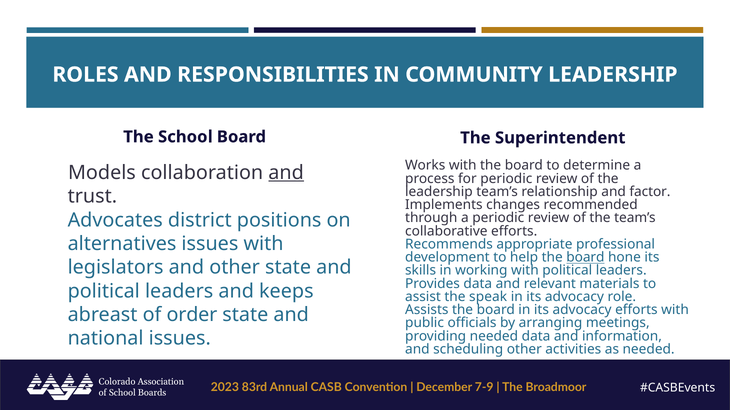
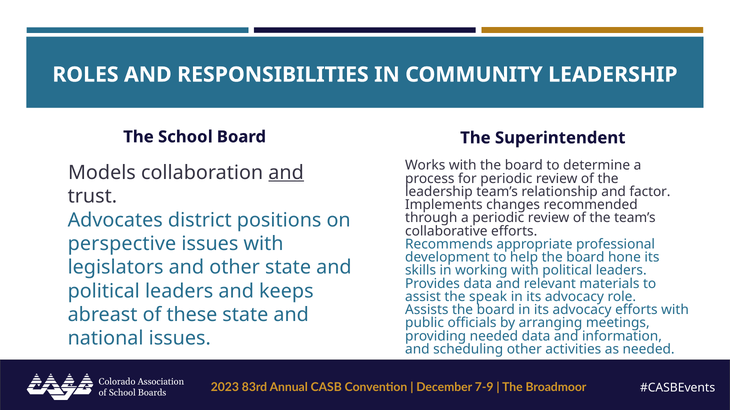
alternatives: alternatives -> perspective
board at (585, 258) underline: present -> none
order: order -> these
